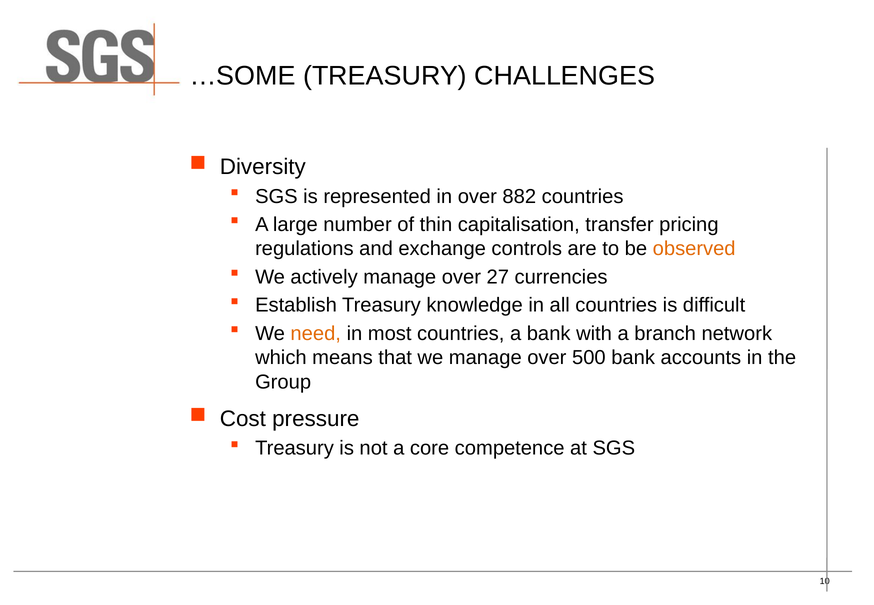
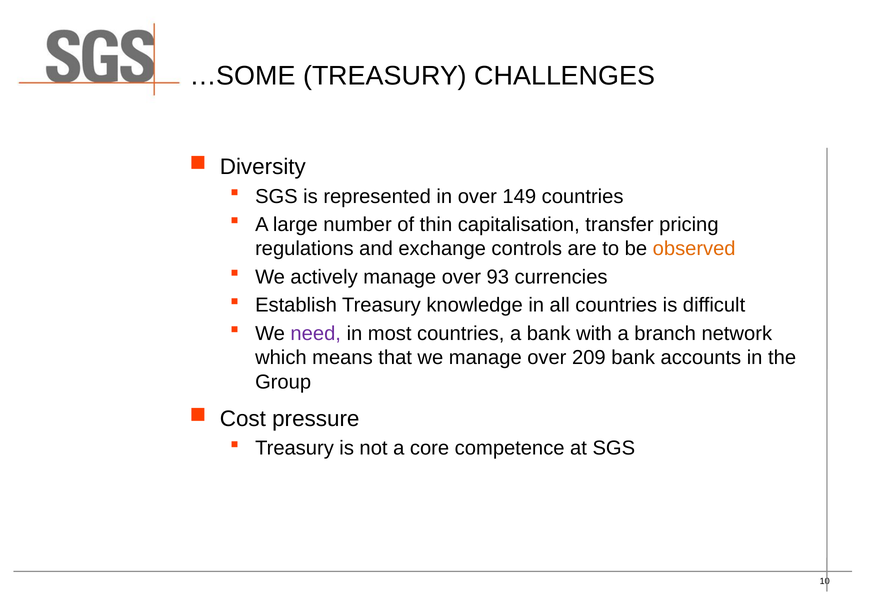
882: 882 -> 149
27: 27 -> 93
need colour: orange -> purple
500: 500 -> 209
